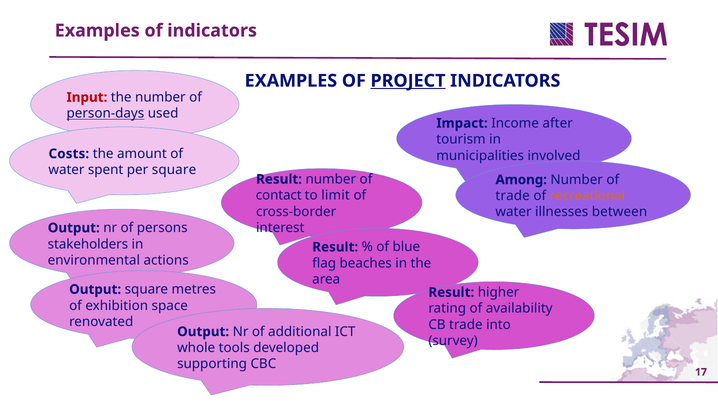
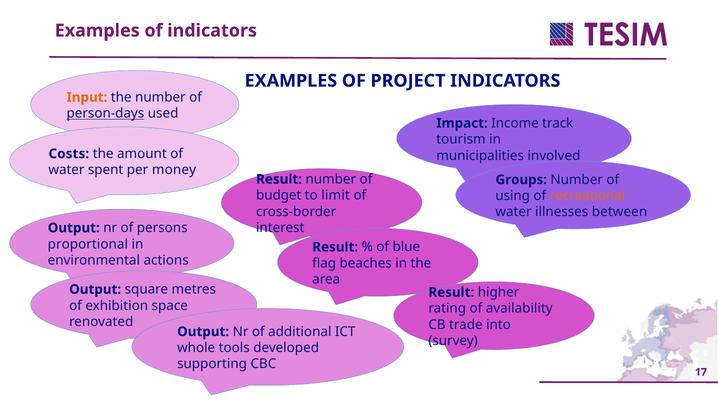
PROJECT underline: present -> none
Input colour: red -> orange
after: after -> track
per square: square -> money
Among: Among -> Groups
contact: contact -> budget
trade at (513, 196): trade -> using
stakeholders: stakeholders -> proportional
